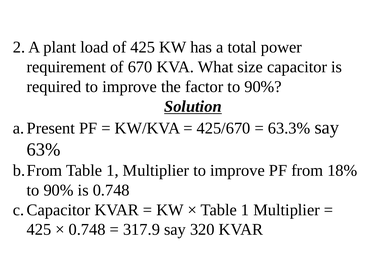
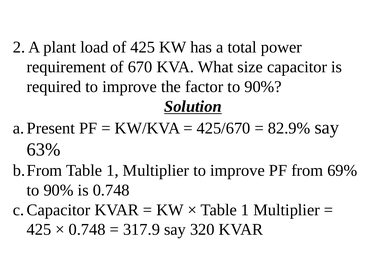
63.3%: 63.3% -> 82.9%
18%: 18% -> 69%
